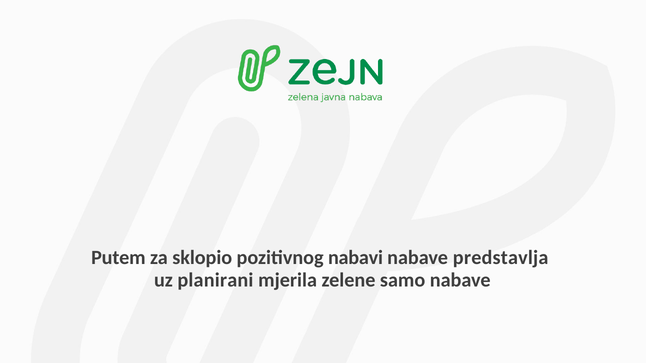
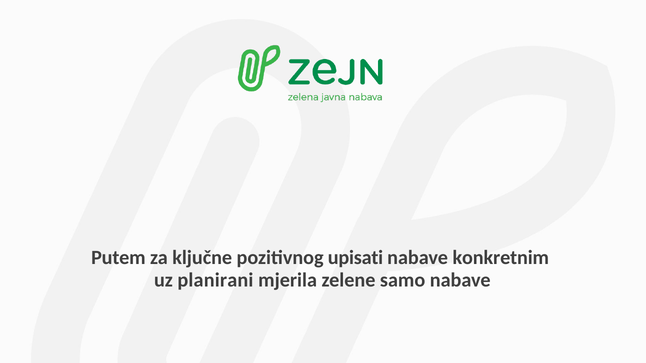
sklopio: sklopio -> ključne
nabavi: nabavi -> upisati
predstavlja: predstavlja -> konkretnim
